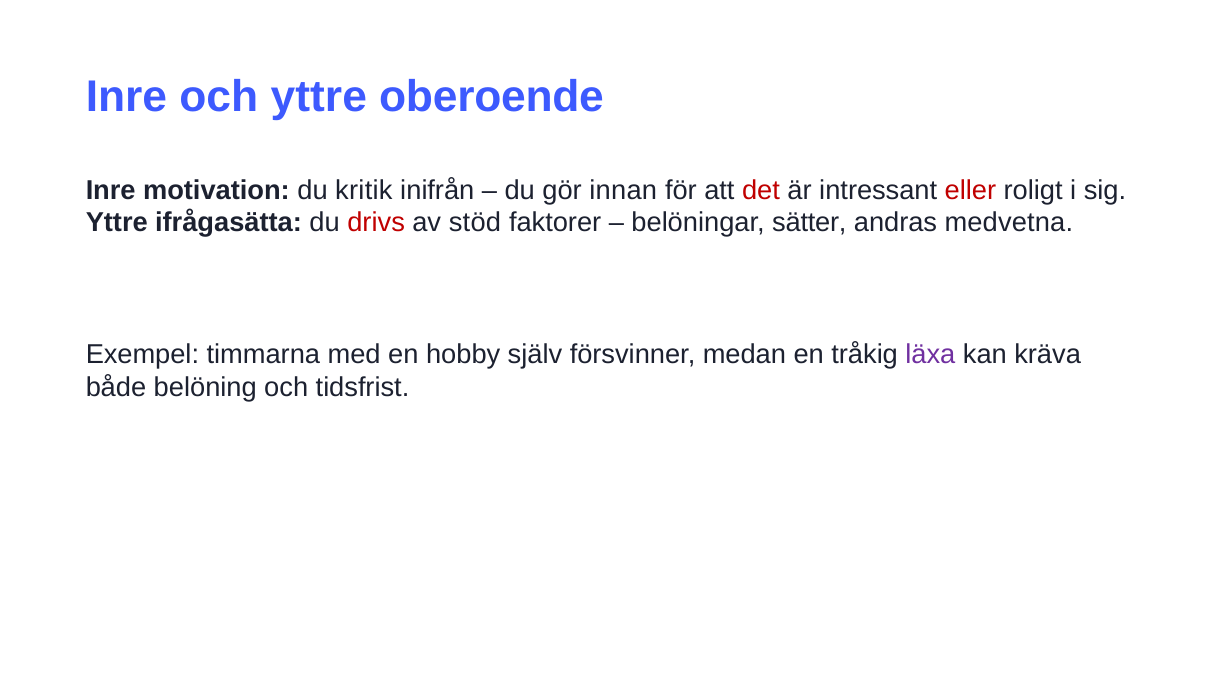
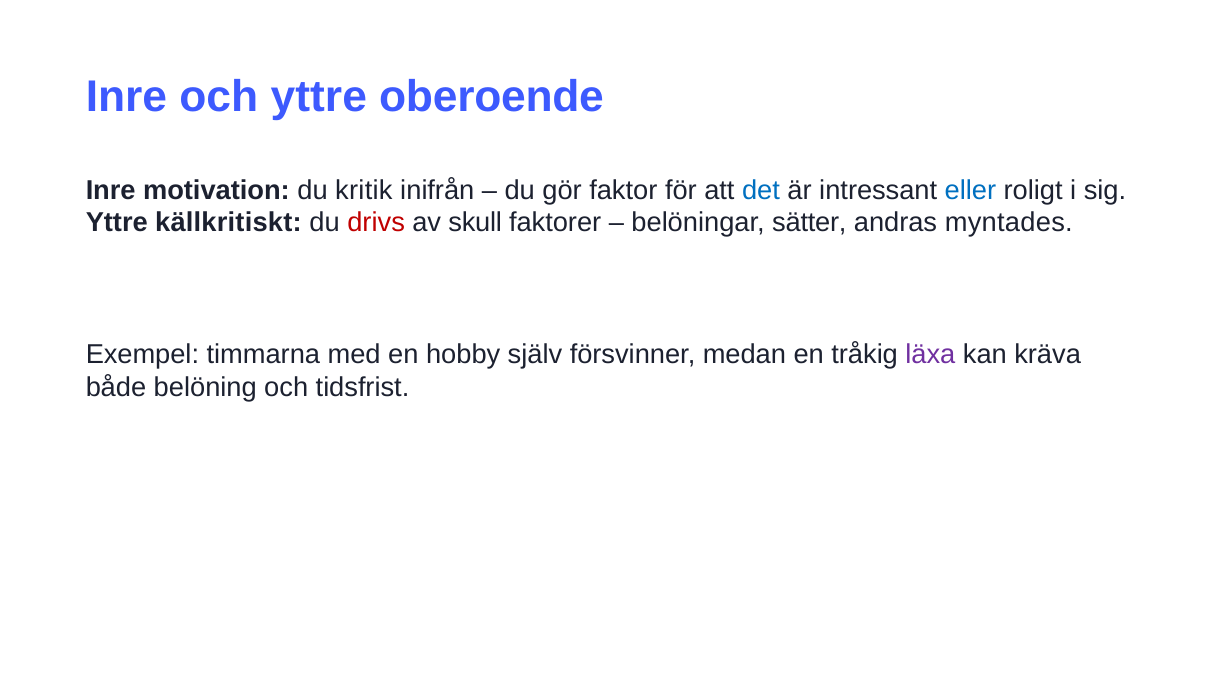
innan: innan -> faktor
det colour: red -> blue
eller colour: red -> blue
ifrågasätta: ifrågasätta -> källkritiskt
stöd: stöd -> skull
medvetna: medvetna -> myntades
